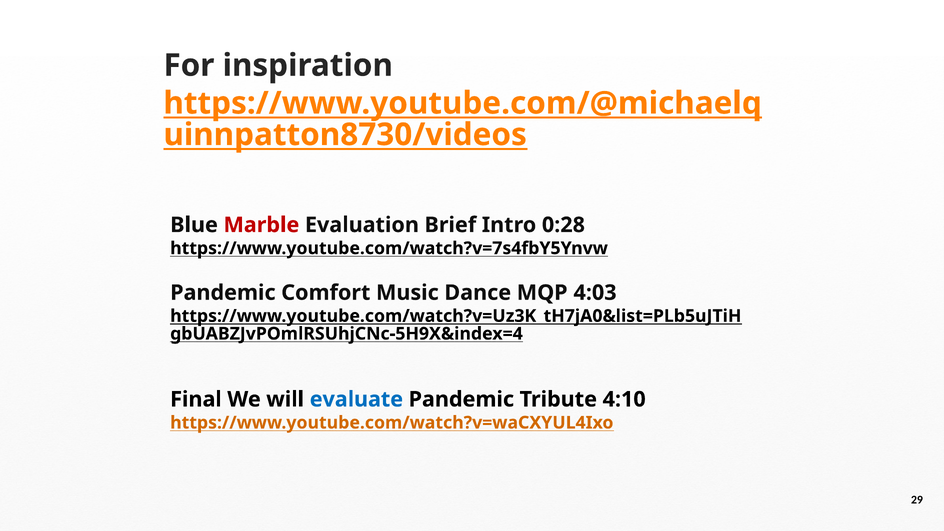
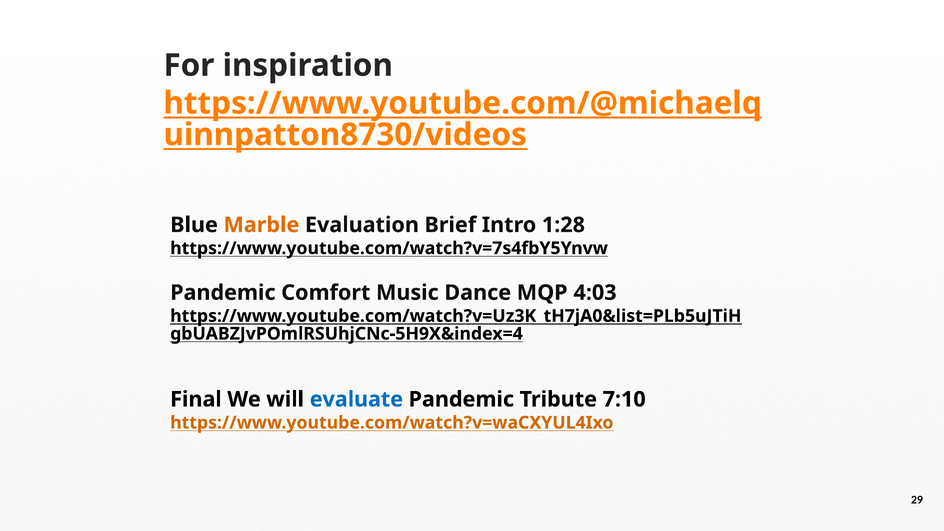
Marble colour: red -> orange
0:28: 0:28 -> 1:28
4:10: 4:10 -> 7:10
